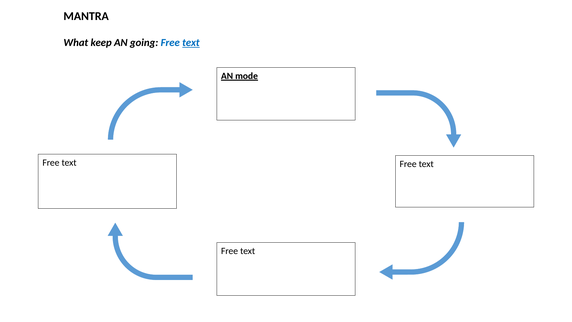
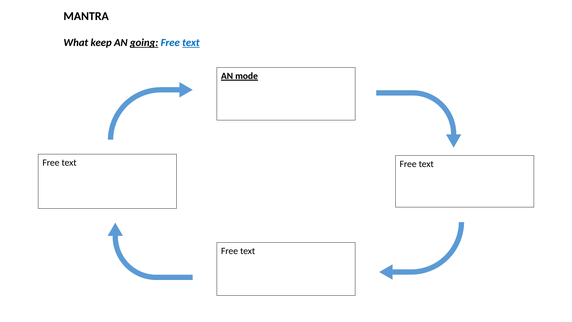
going underline: none -> present
